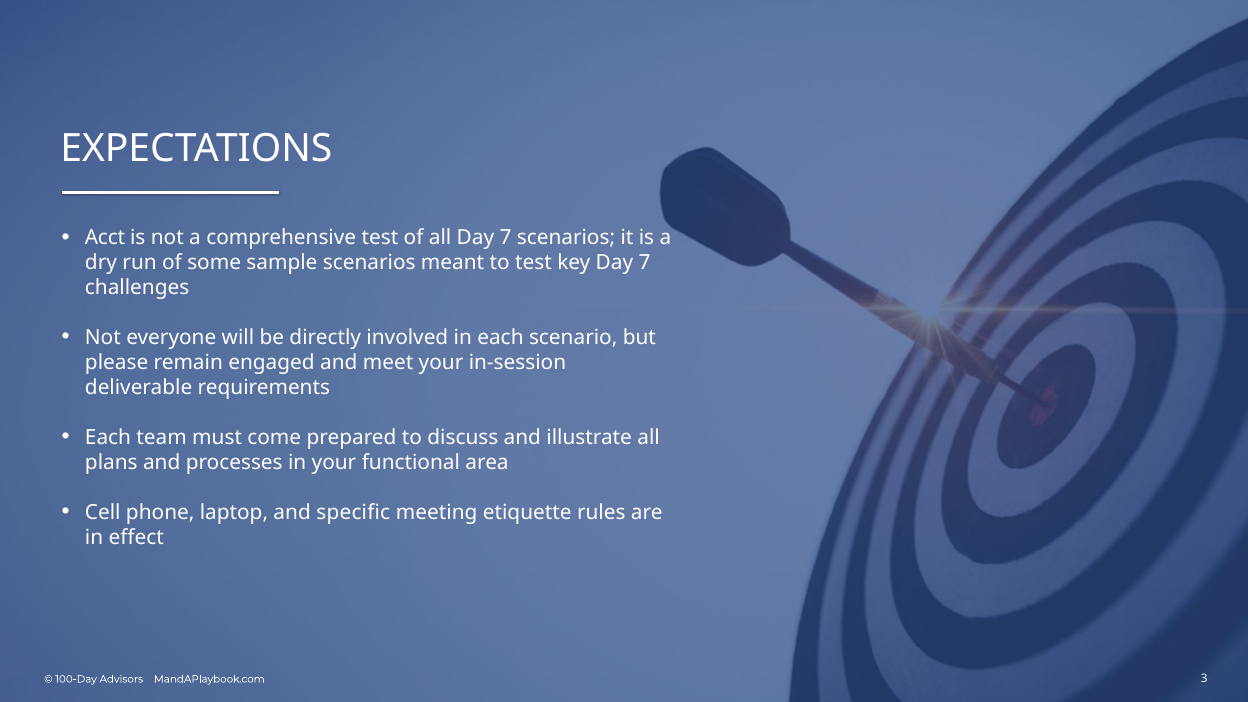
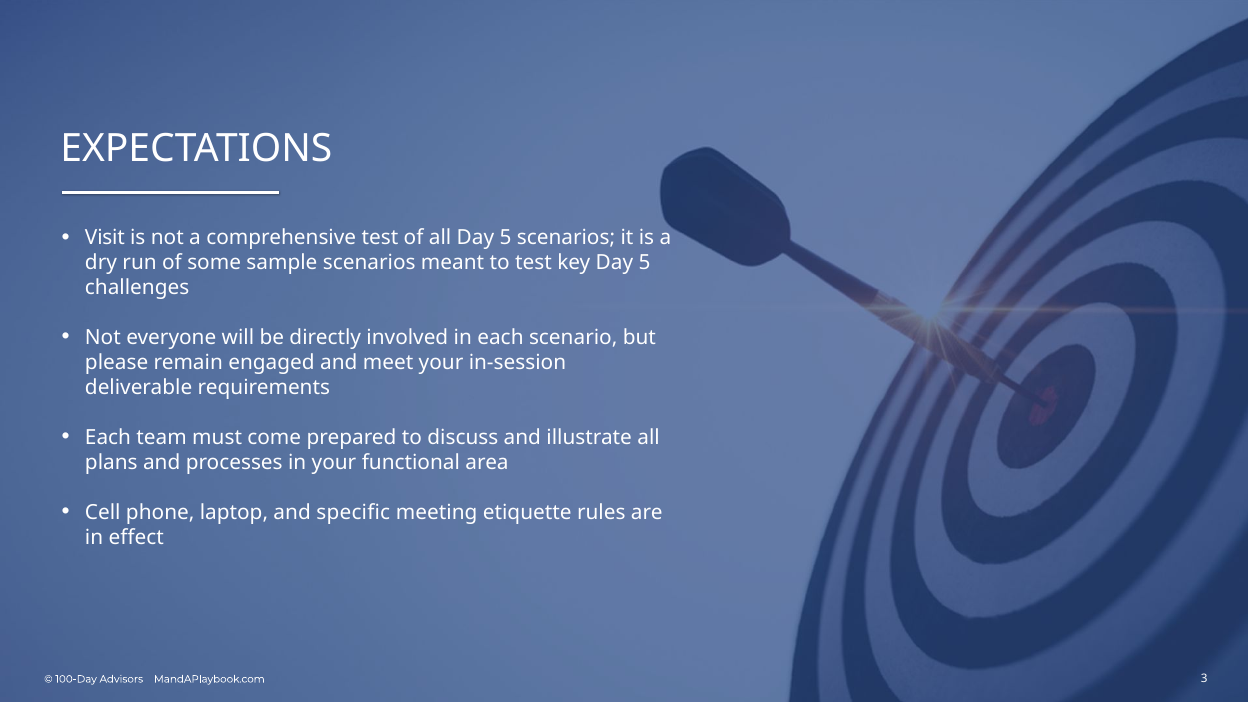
Acct: Acct -> Visit
all Day 7: 7 -> 5
key Day 7: 7 -> 5
